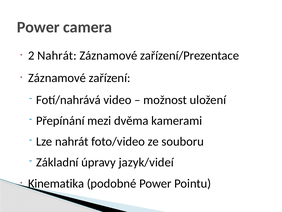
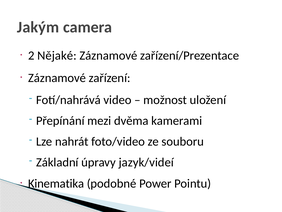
Power at (38, 27): Power -> Jakým
2 Nahrát: Nahrát -> Nějaké
